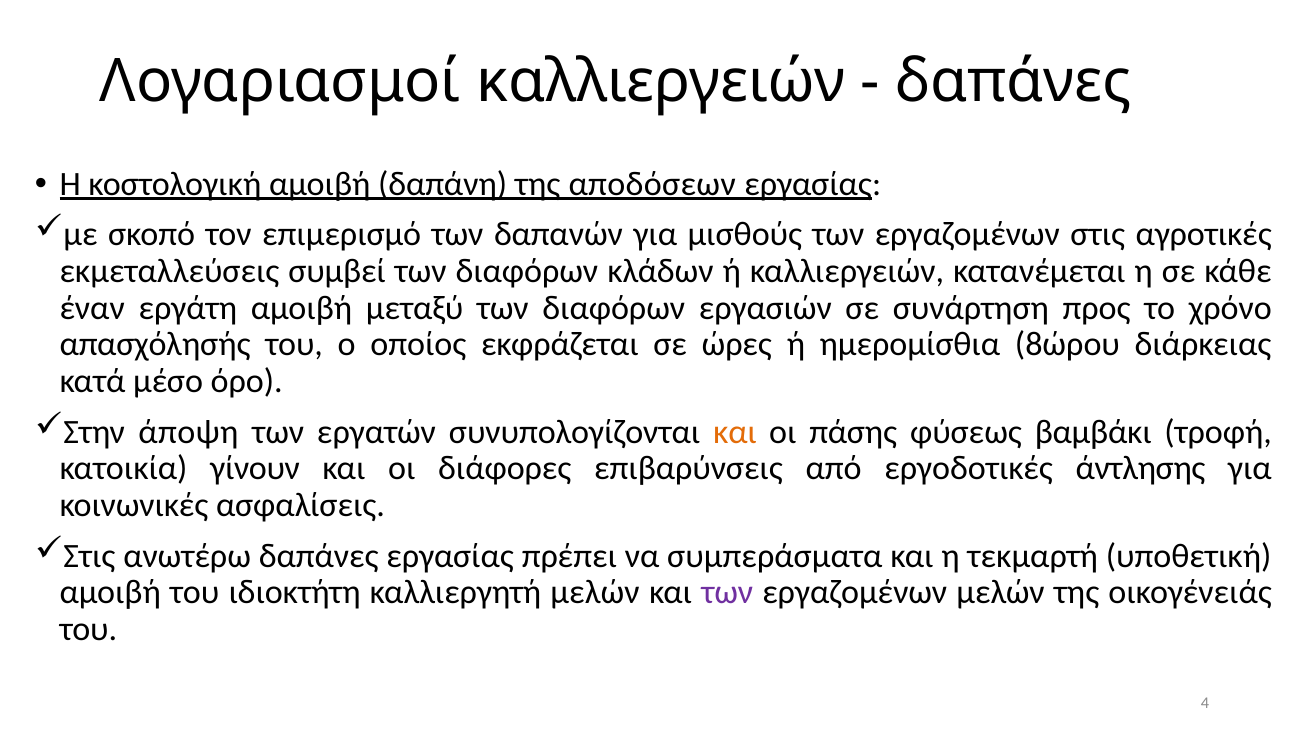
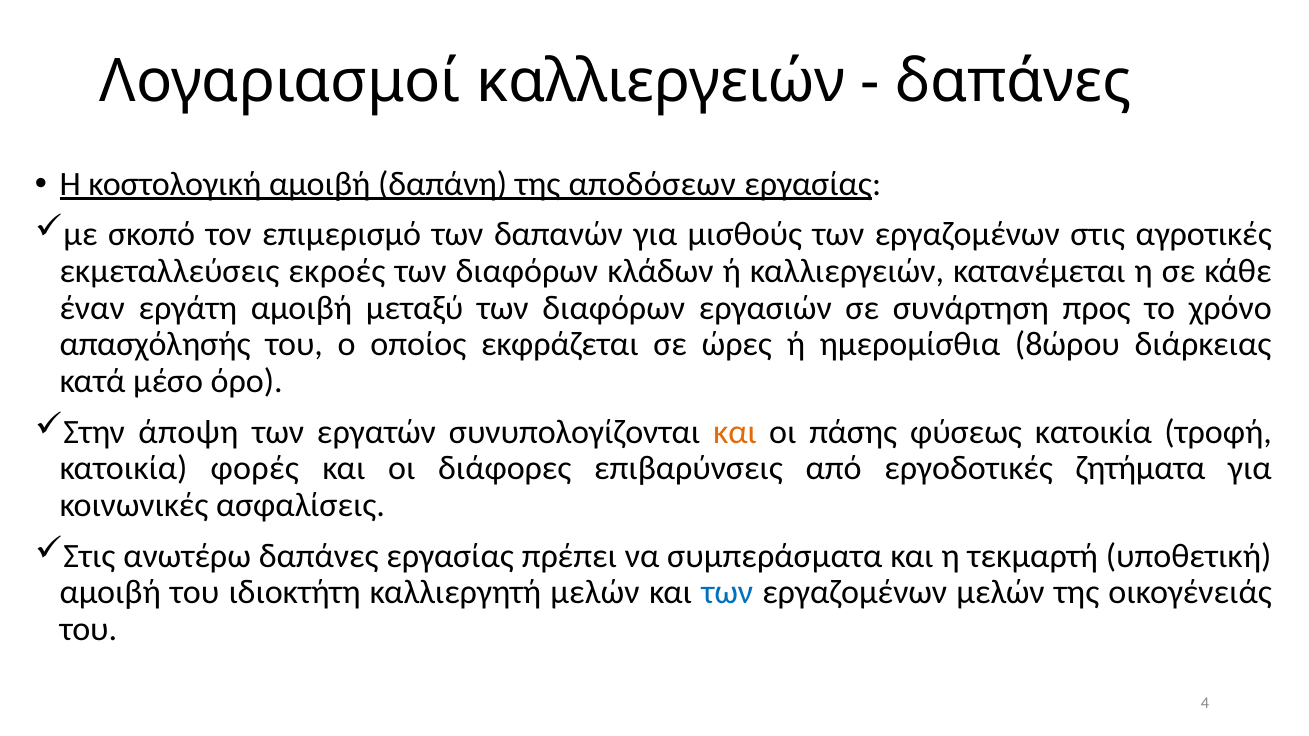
συμβεί: συμβεί -> εκροές
φύσεως βαμβάκι: βαμβάκι -> κατοικία
γίνουν: γίνουν -> φορές
άντλησης: άντλησης -> ζητήματα
των at (727, 593) colour: purple -> blue
